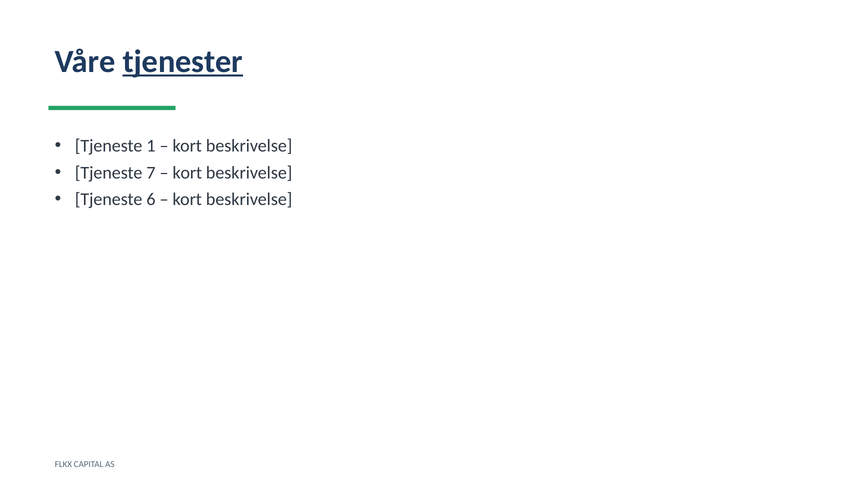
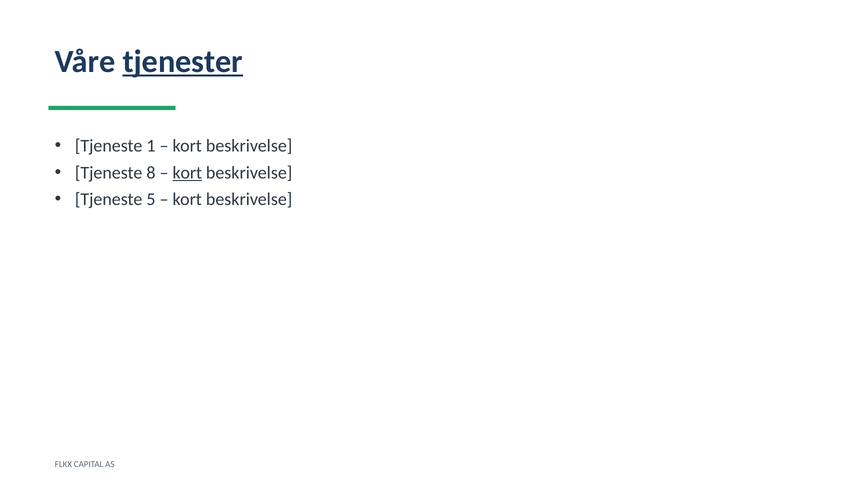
7: 7 -> 8
kort at (187, 173) underline: none -> present
6: 6 -> 5
